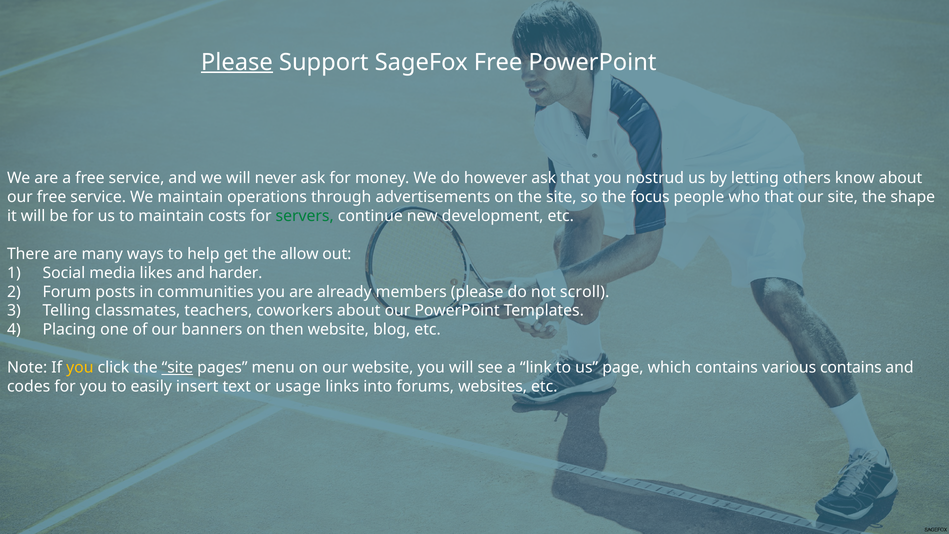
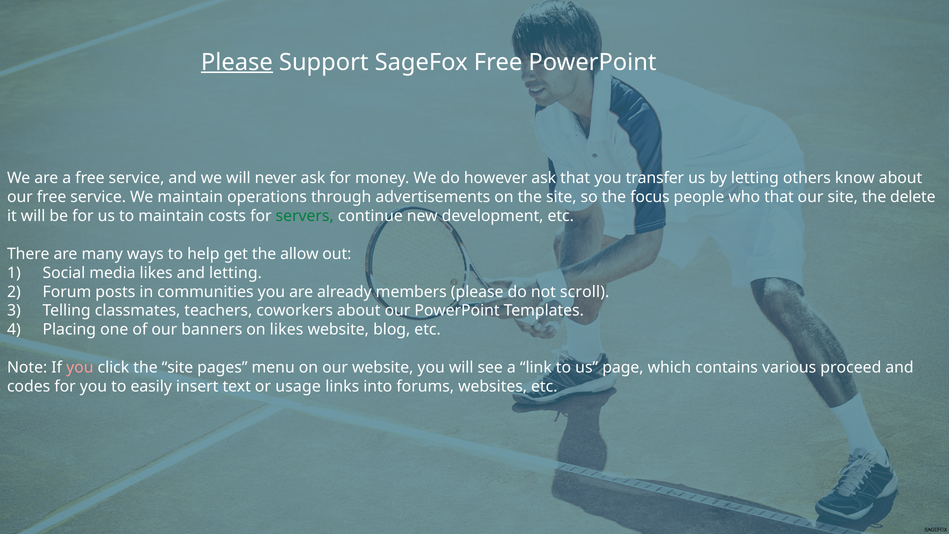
nostrud: nostrud -> transfer
shape: shape -> delete
and harder: harder -> letting
on then: then -> likes
you at (80, 368) colour: yellow -> pink
site at (177, 368) underline: present -> none
various contains: contains -> proceed
